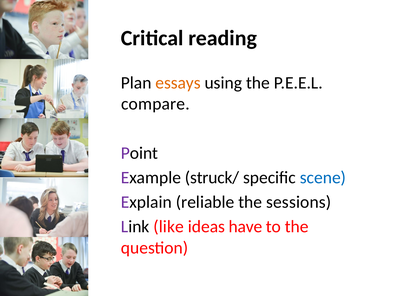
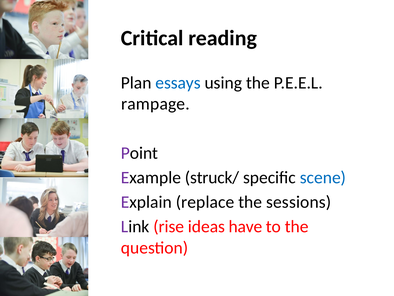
essays colour: orange -> blue
compare: compare -> rampage
reliable: reliable -> replace
like: like -> rise
